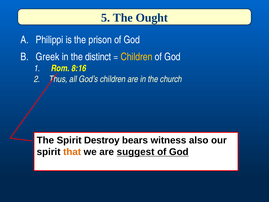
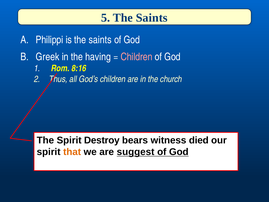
5 The Ought: Ought -> Saints
is the prison: prison -> saints
distinct: distinct -> having
Children at (137, 57) colour: yellow -> pink
also: also -> died
